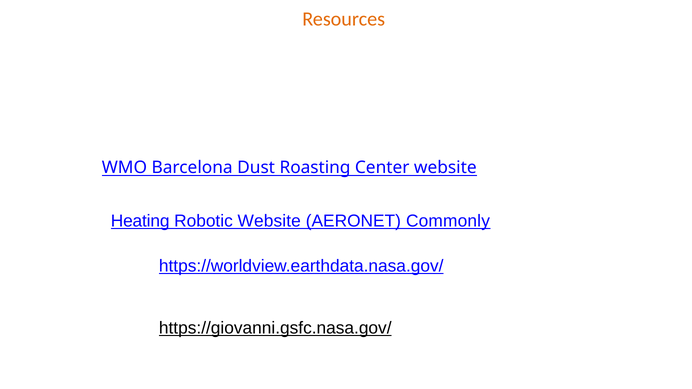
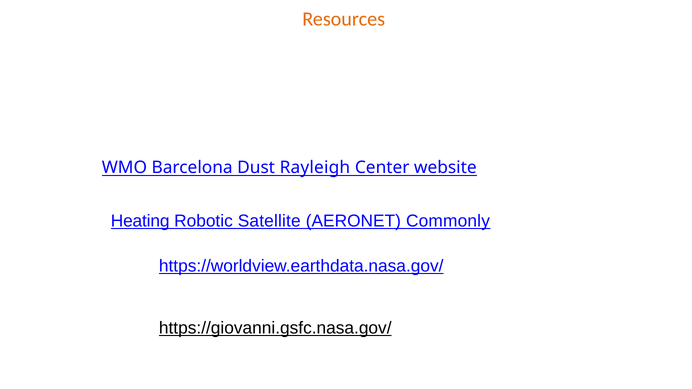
Roasting: Roasting -> Rayleigh
Robotic Website: Website -> Satellite
